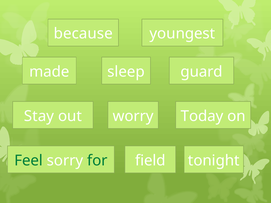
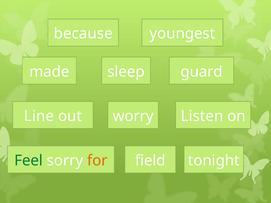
Stay: Stay -> Line
Today: Today -> Listen
for colour: green -> orange
